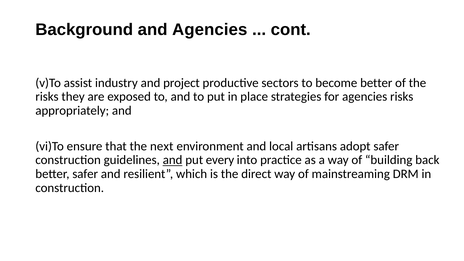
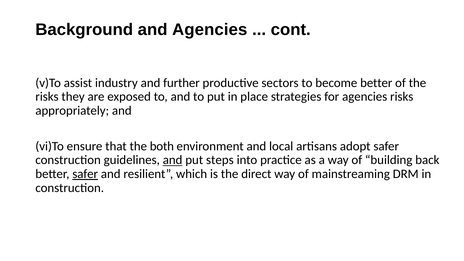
project: project -> further
next: next -> both
every: every -> steps
safer at (85, 174) underline: none -> present
